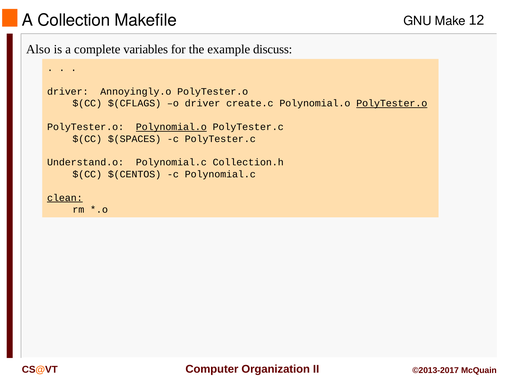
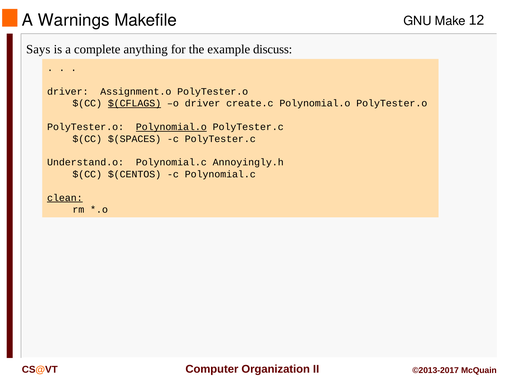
Collection: Collection -> Warnings
Also: Also -> Says
variables: variables -> anything
Annoyingly.o: Annoyingly.o -> Assignment.o
$(CFLAGS underline: none -> present
PolyTester.o at (392, 104) underline: present -> none
Collection.h: Collection.h -> Annoyingly.h
